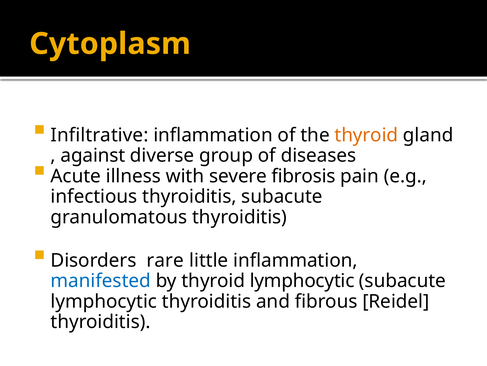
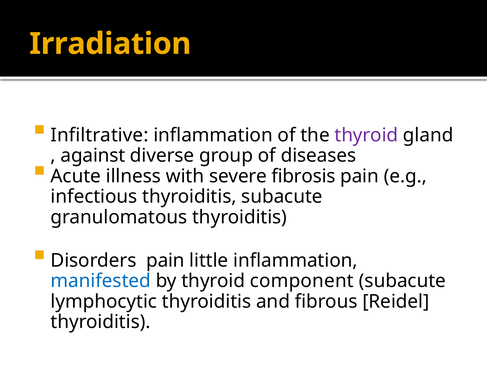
Cytoplasm: Cytoplasm -> Irradiation
thyroid at (366, 135) colour: orange -> purple
Disorders rare: rare -> pain
thyroid lymphocytic: lymphocytic -> component
